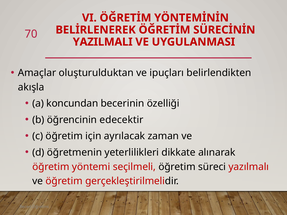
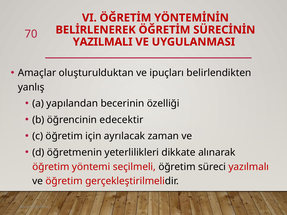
akışla: akışla -> yanlış
koncundan: koncundan -> yapılandan
